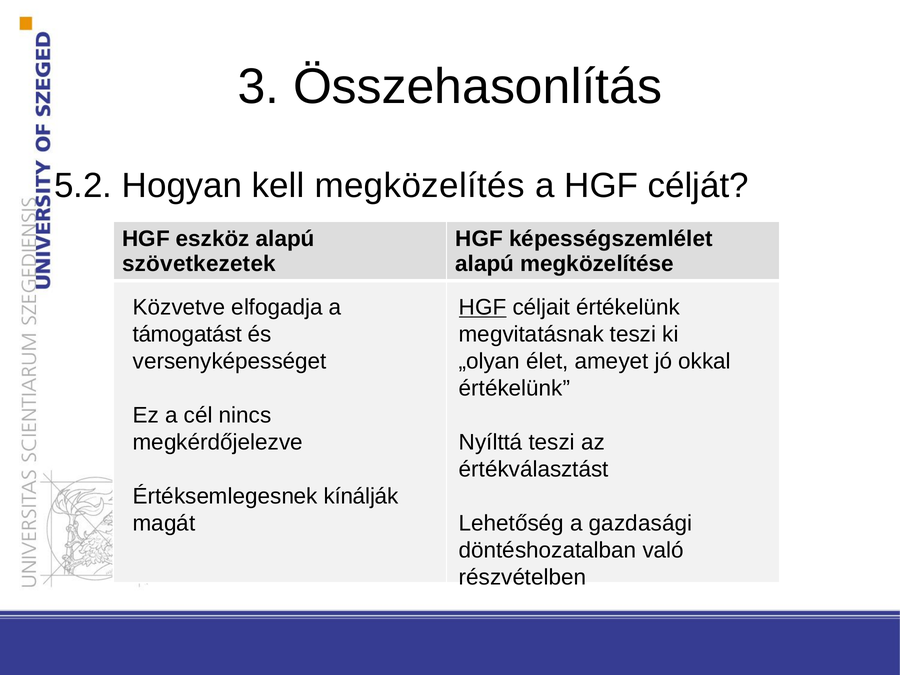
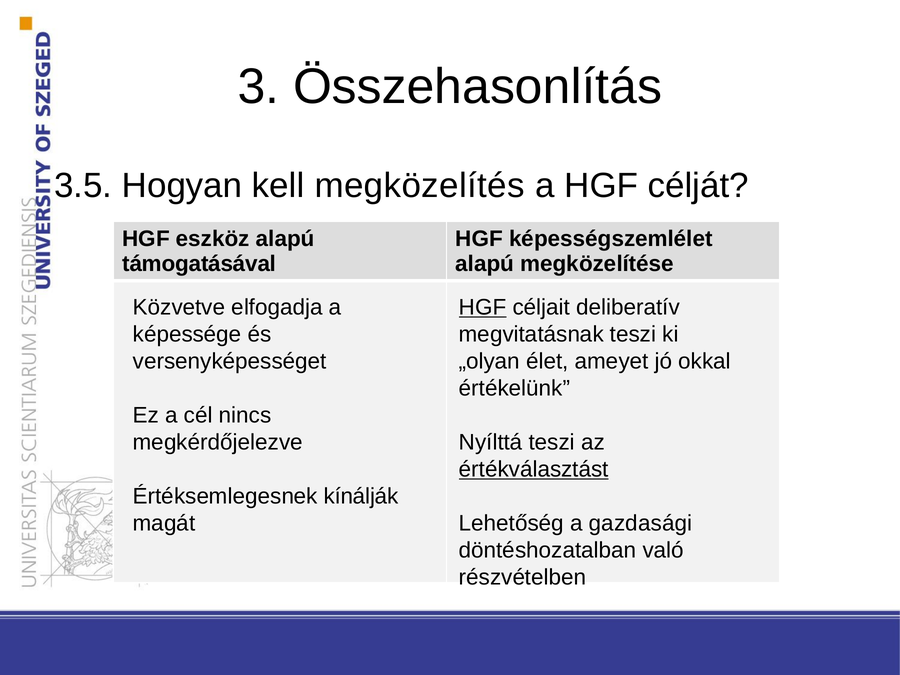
5.2: 5.2 -> 3.5
szövetkezetek: szövetkezetek -> támogatásával
céljait értékelünk: értékelünk -> deliberatív
támogatást: támogatást -> képessége
értékválasztást underline: none -> present
